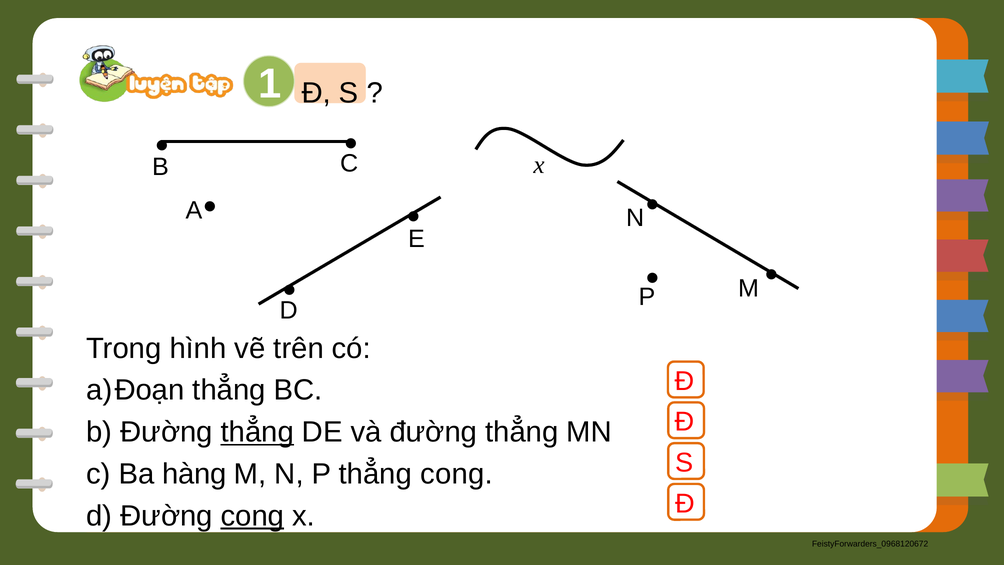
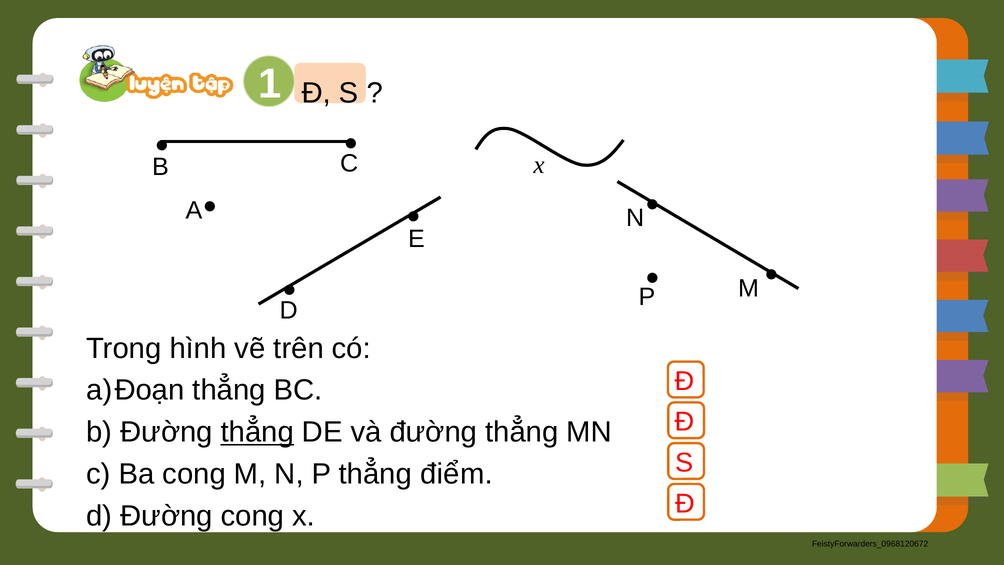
Ba hàng: hàng -> cong
thẳng cong: cong -> điểm
cong at (252, 516) underline: present -> none
